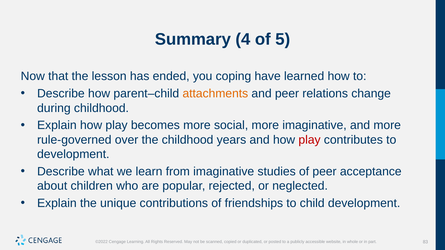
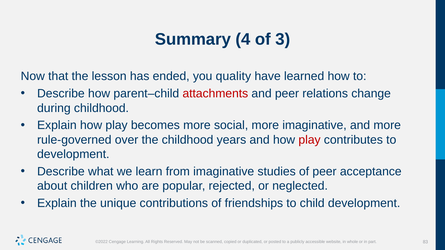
5: 5 -> 3
coping: coping -> quality
attachments colour: orange -> red
